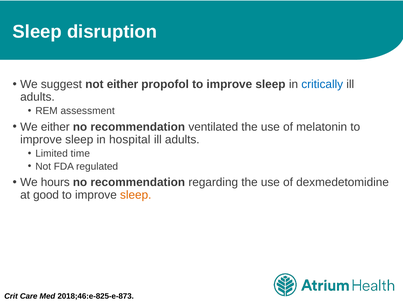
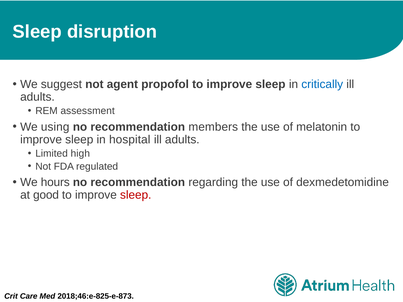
not either: either -> agent
We either: either -> using
ventilated: ventilated -> members
time: time -> high
sleep at (136, 195) colour: orange -> red
